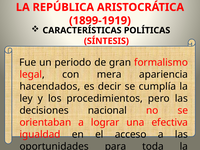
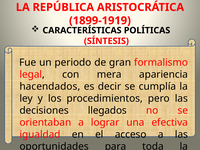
nacional: nacional -> llegados
